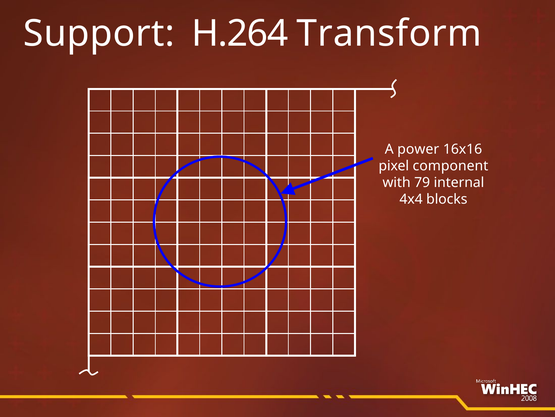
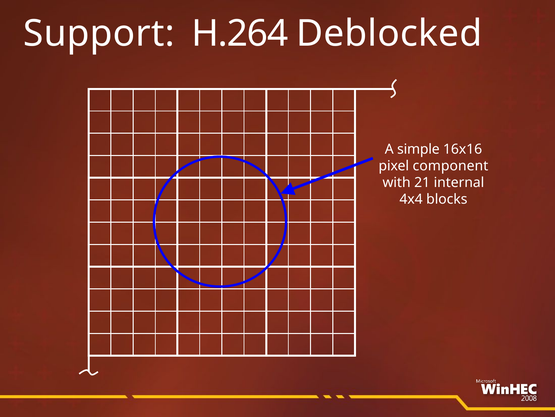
Transform: Transform -> Deblocked
power: power -> simple
79: 79 -> 21
